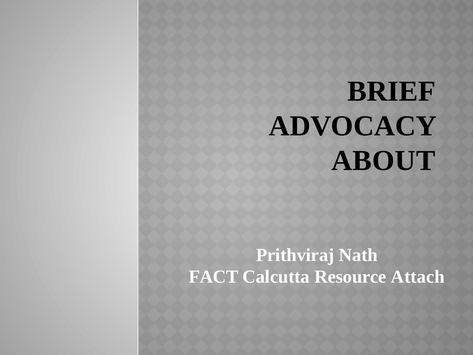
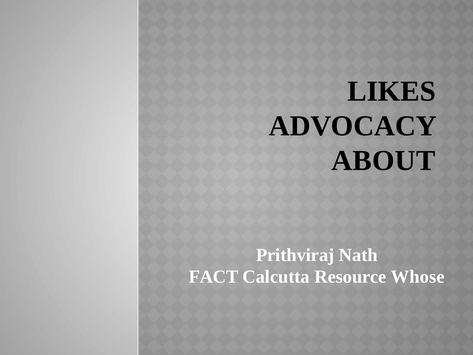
BRIEF: BRIEF -> LIKES
Attach: Attach -> Whose
